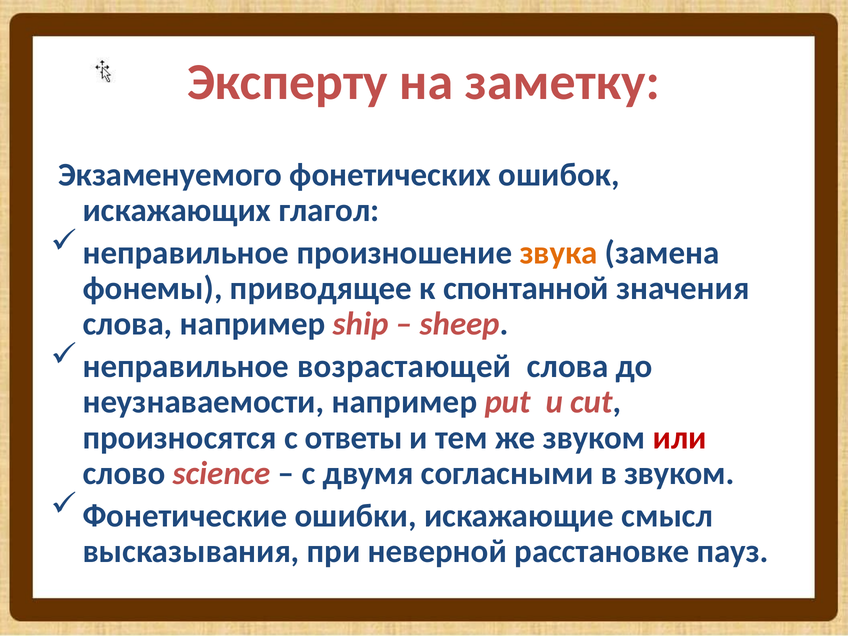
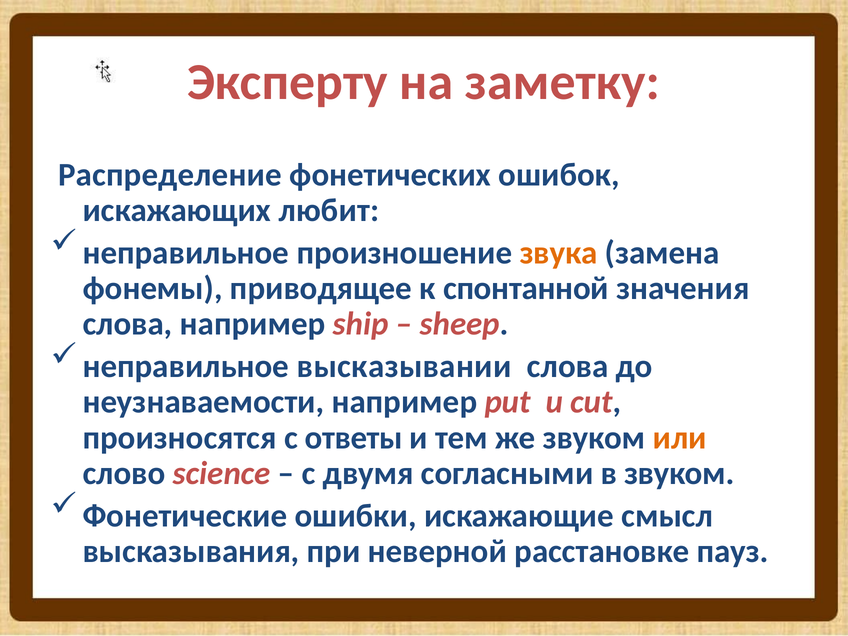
Экзаменуемого: Экзаменуемого -> Распределение
глагол: глагол -> любит
возрастающей: возрастающей -> высказывании
или colour: red -> orange
